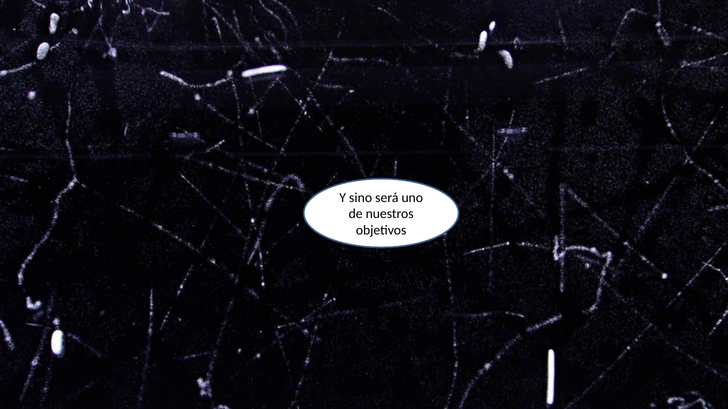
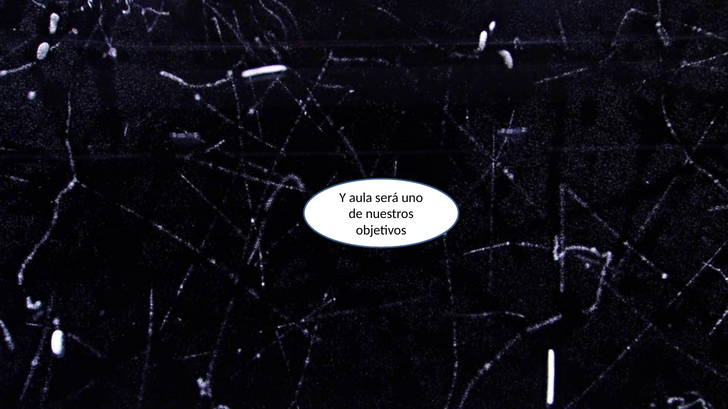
sino: sino -> aula
